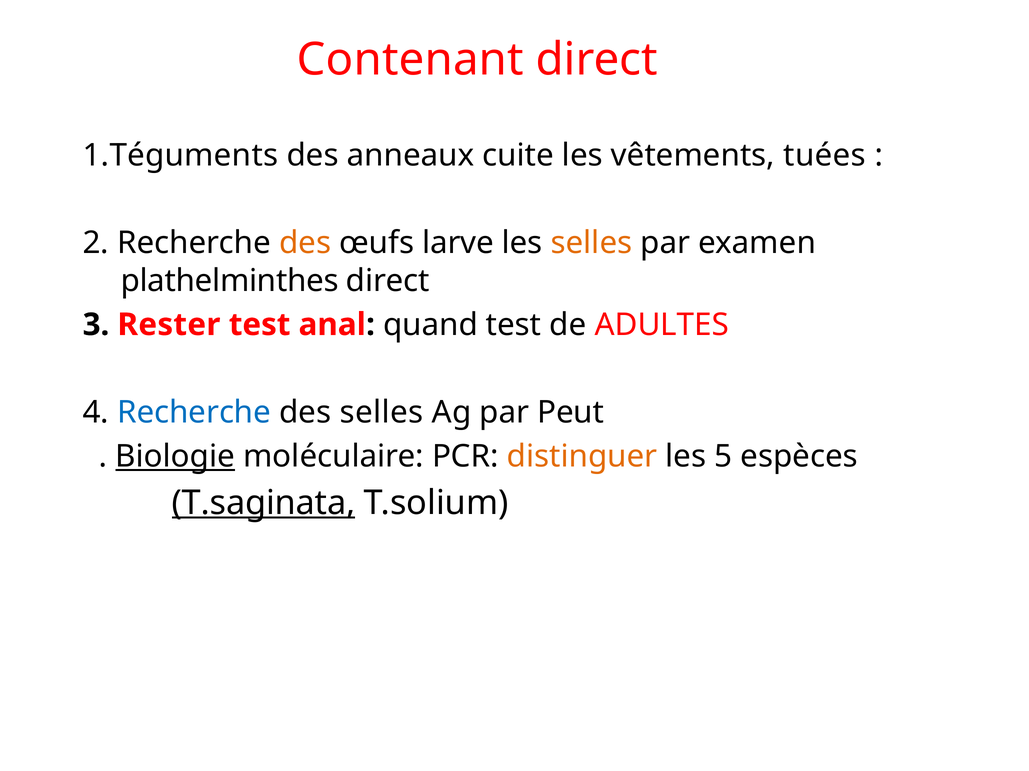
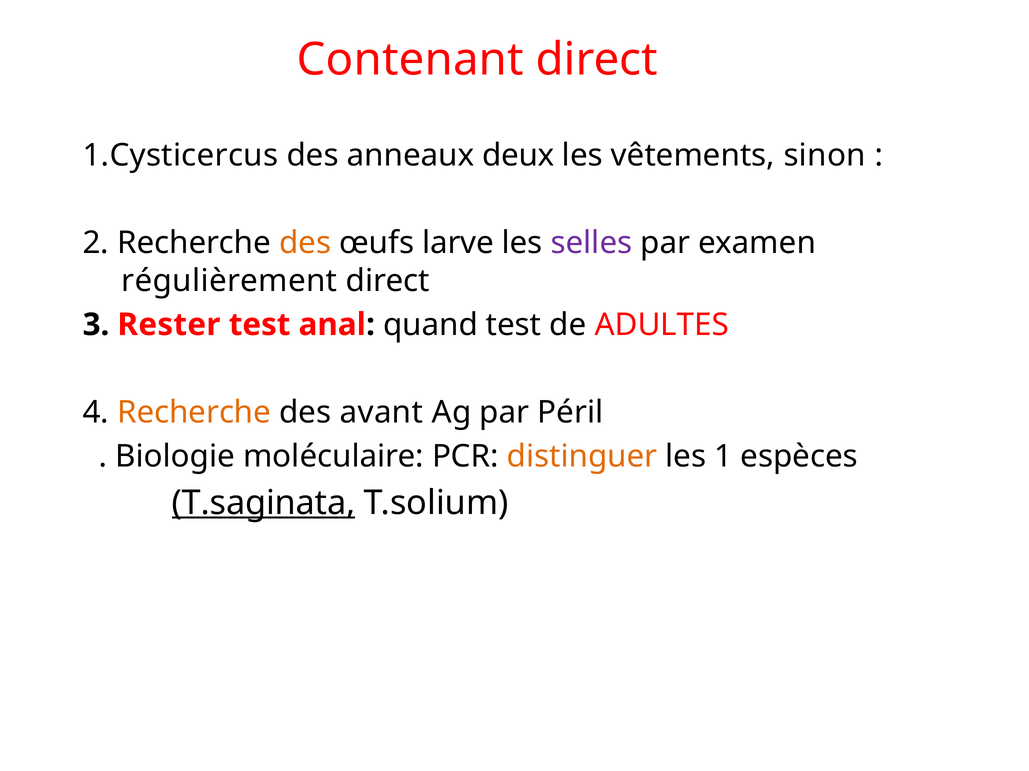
1.Téguments: 1.Téguments -> 1.Cysticercus
cuite: cuite -> deux
tuées: tuées -> sinon
selles at (591, 243) colour: orange -> purple
plathelminthes: plathelminthes -> régulièrement
Recherche at (194, 413) colour: blue -> orange
des selles: selles -> avant
Peut: Peut -> Péril
Biologie underline: present -> none
5: 5 -> 1
